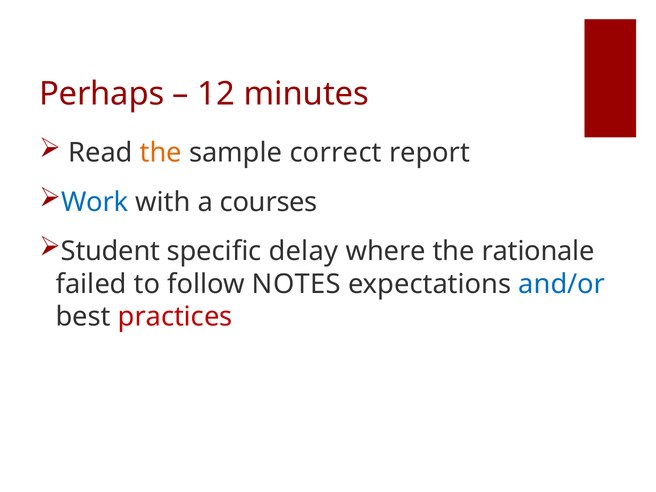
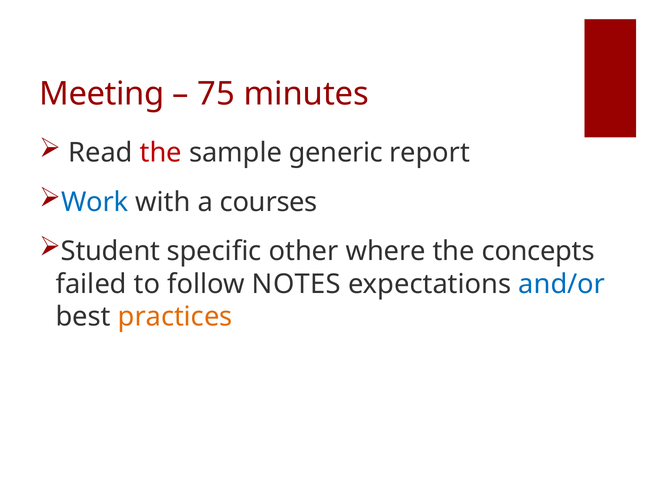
Perhaps: Perhaps -> Meeting
12: 12 -> 75
the at (161, 153) colour: orange -> red
correct: correct -> generic
delay: delay -> other
rationale: rationale -> concepts
practices colour: red -> orange
